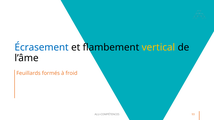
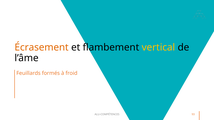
Écrasement colour: blue -> orange
